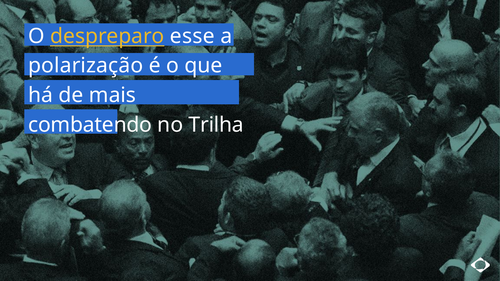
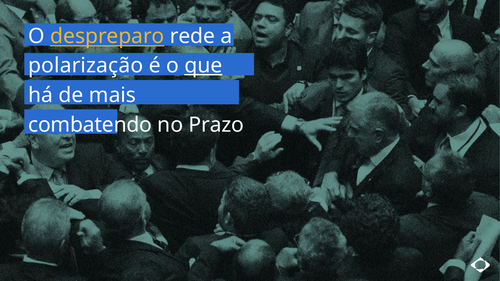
esse: esse -> rede
que underline: none -> present
Trilha: Trilha -> Prazo
